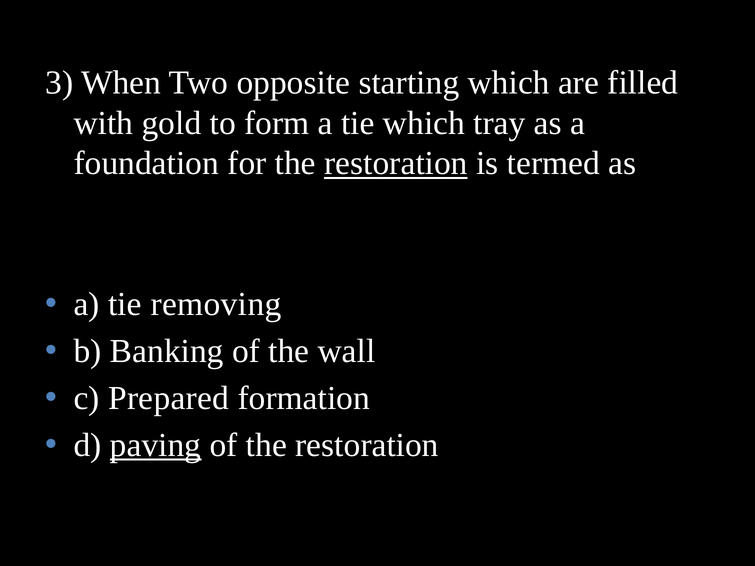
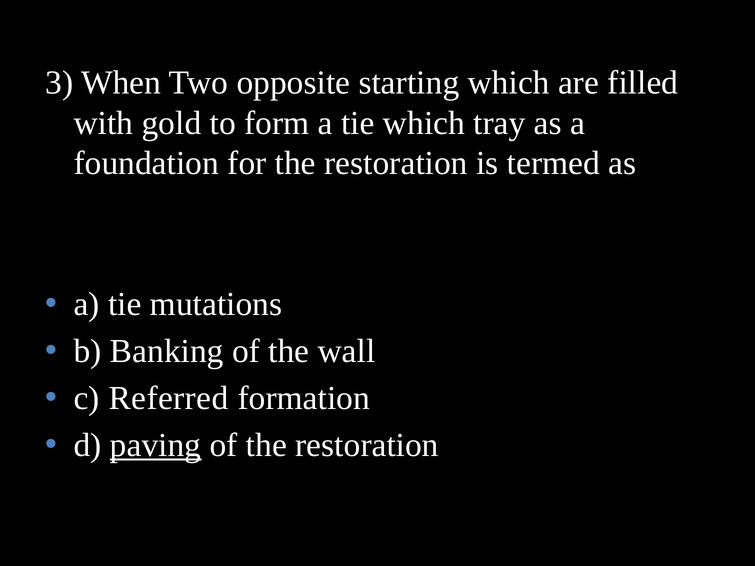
restoration at (396, 163) underline: present -> none
removing: removing -> mutations
Prepared: Prepared -> Referred
